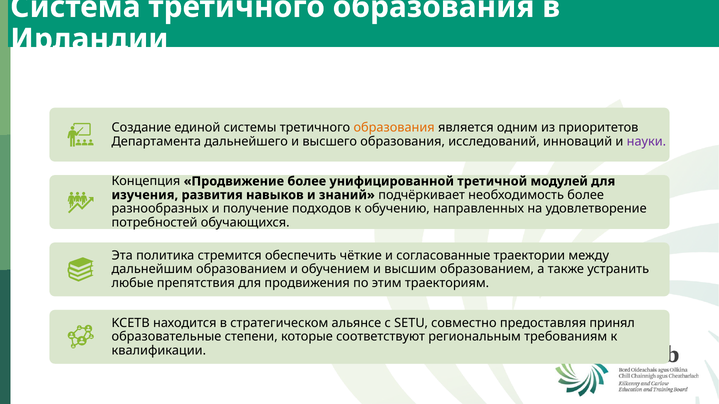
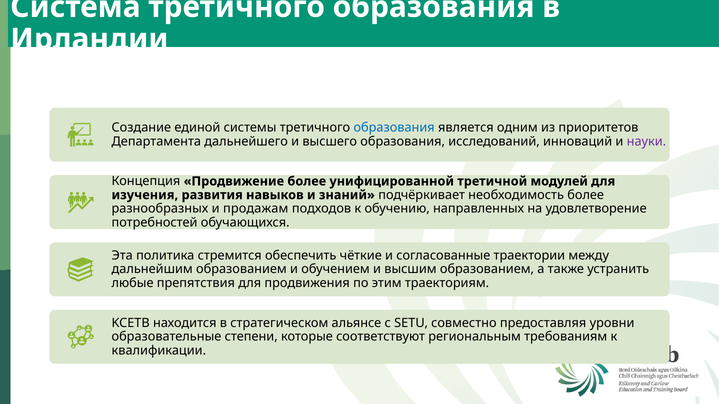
образования at (394, 128) colour: orange -> blue
получение: получение -> продажам
принял: принял -> уровни
